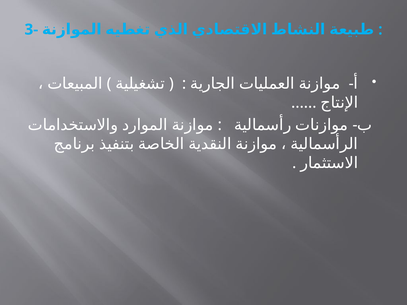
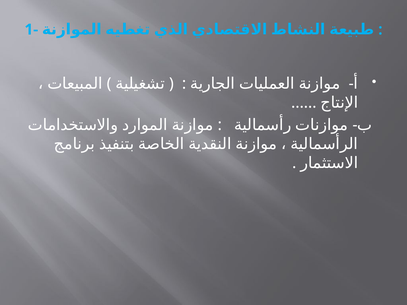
3-: 3- -> 1-
